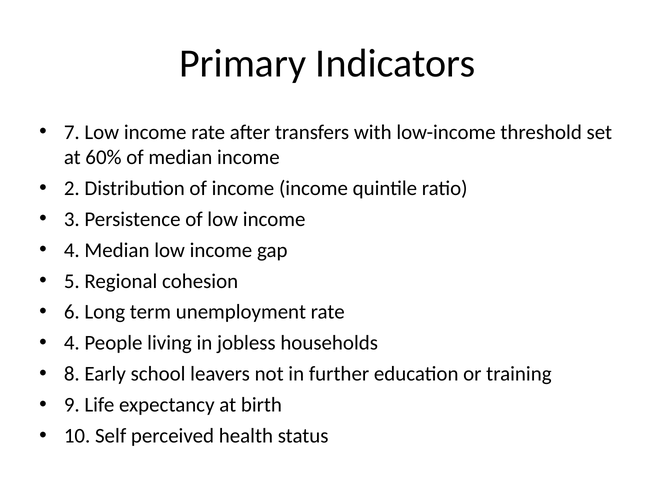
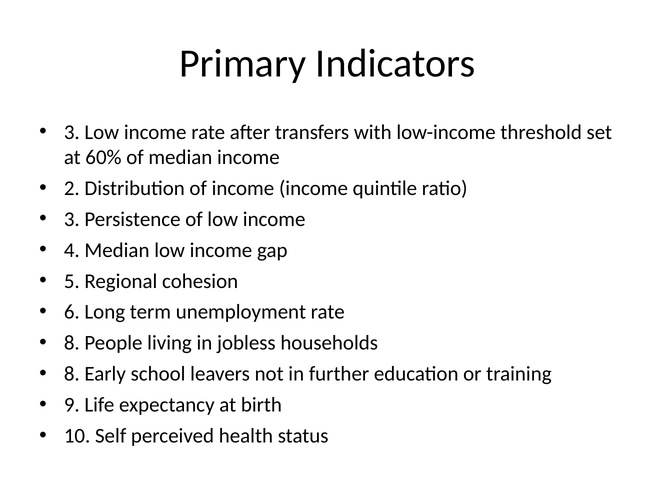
7 at (72, 132): 7 -> 3
4 at (72, 343): 4 -> 8
